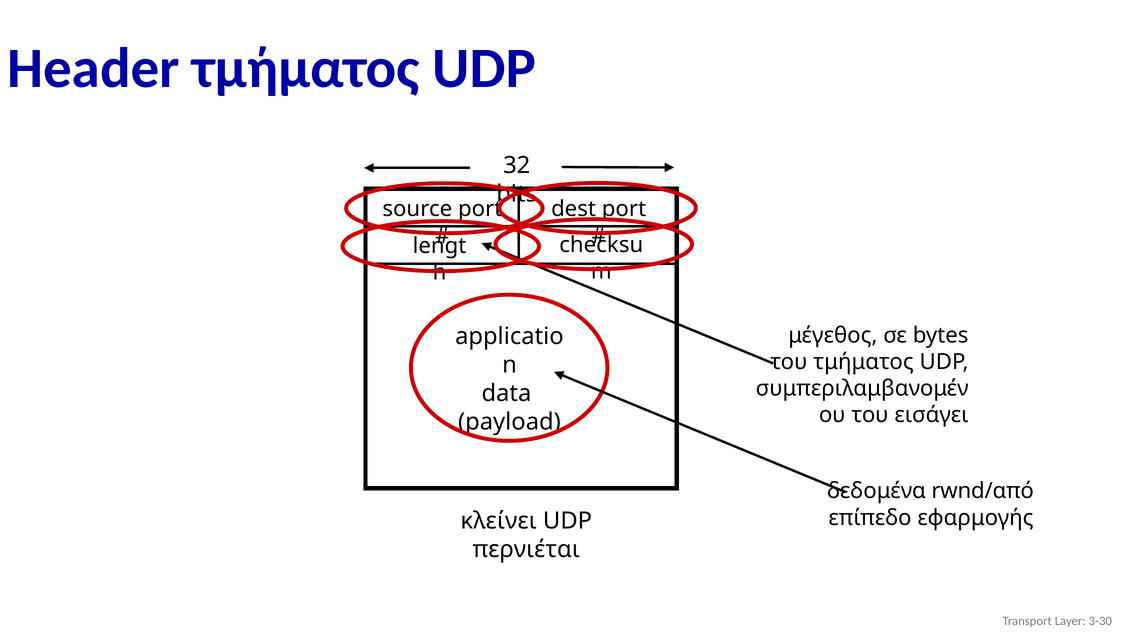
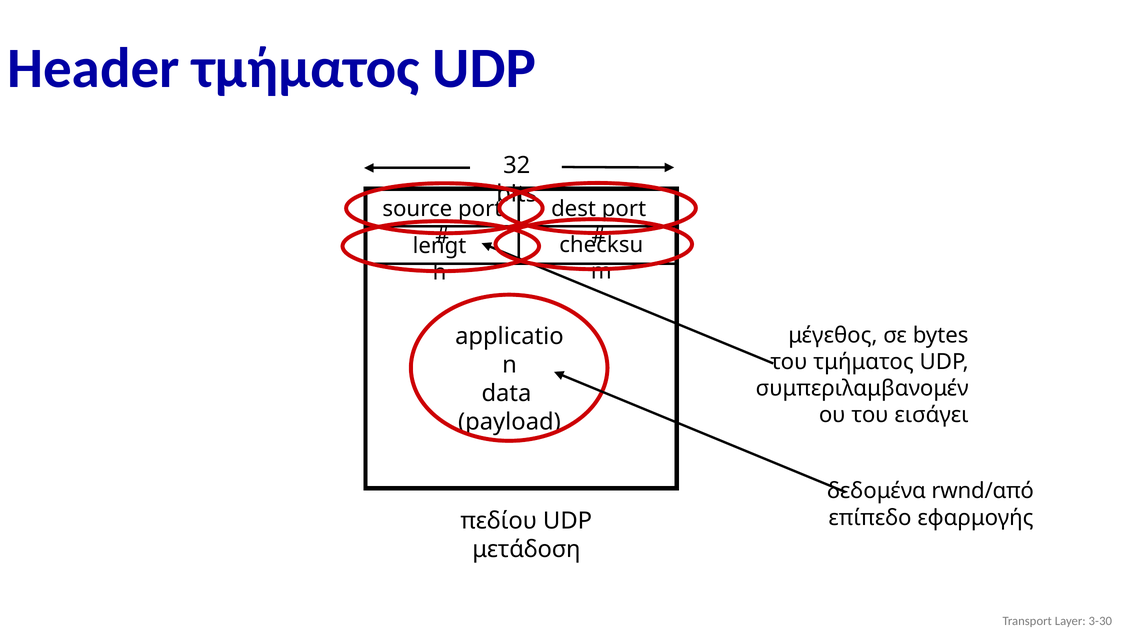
κλείνει: κλείνει -> πεδίου
περνιέται: περνιέται -> μετάδοση
